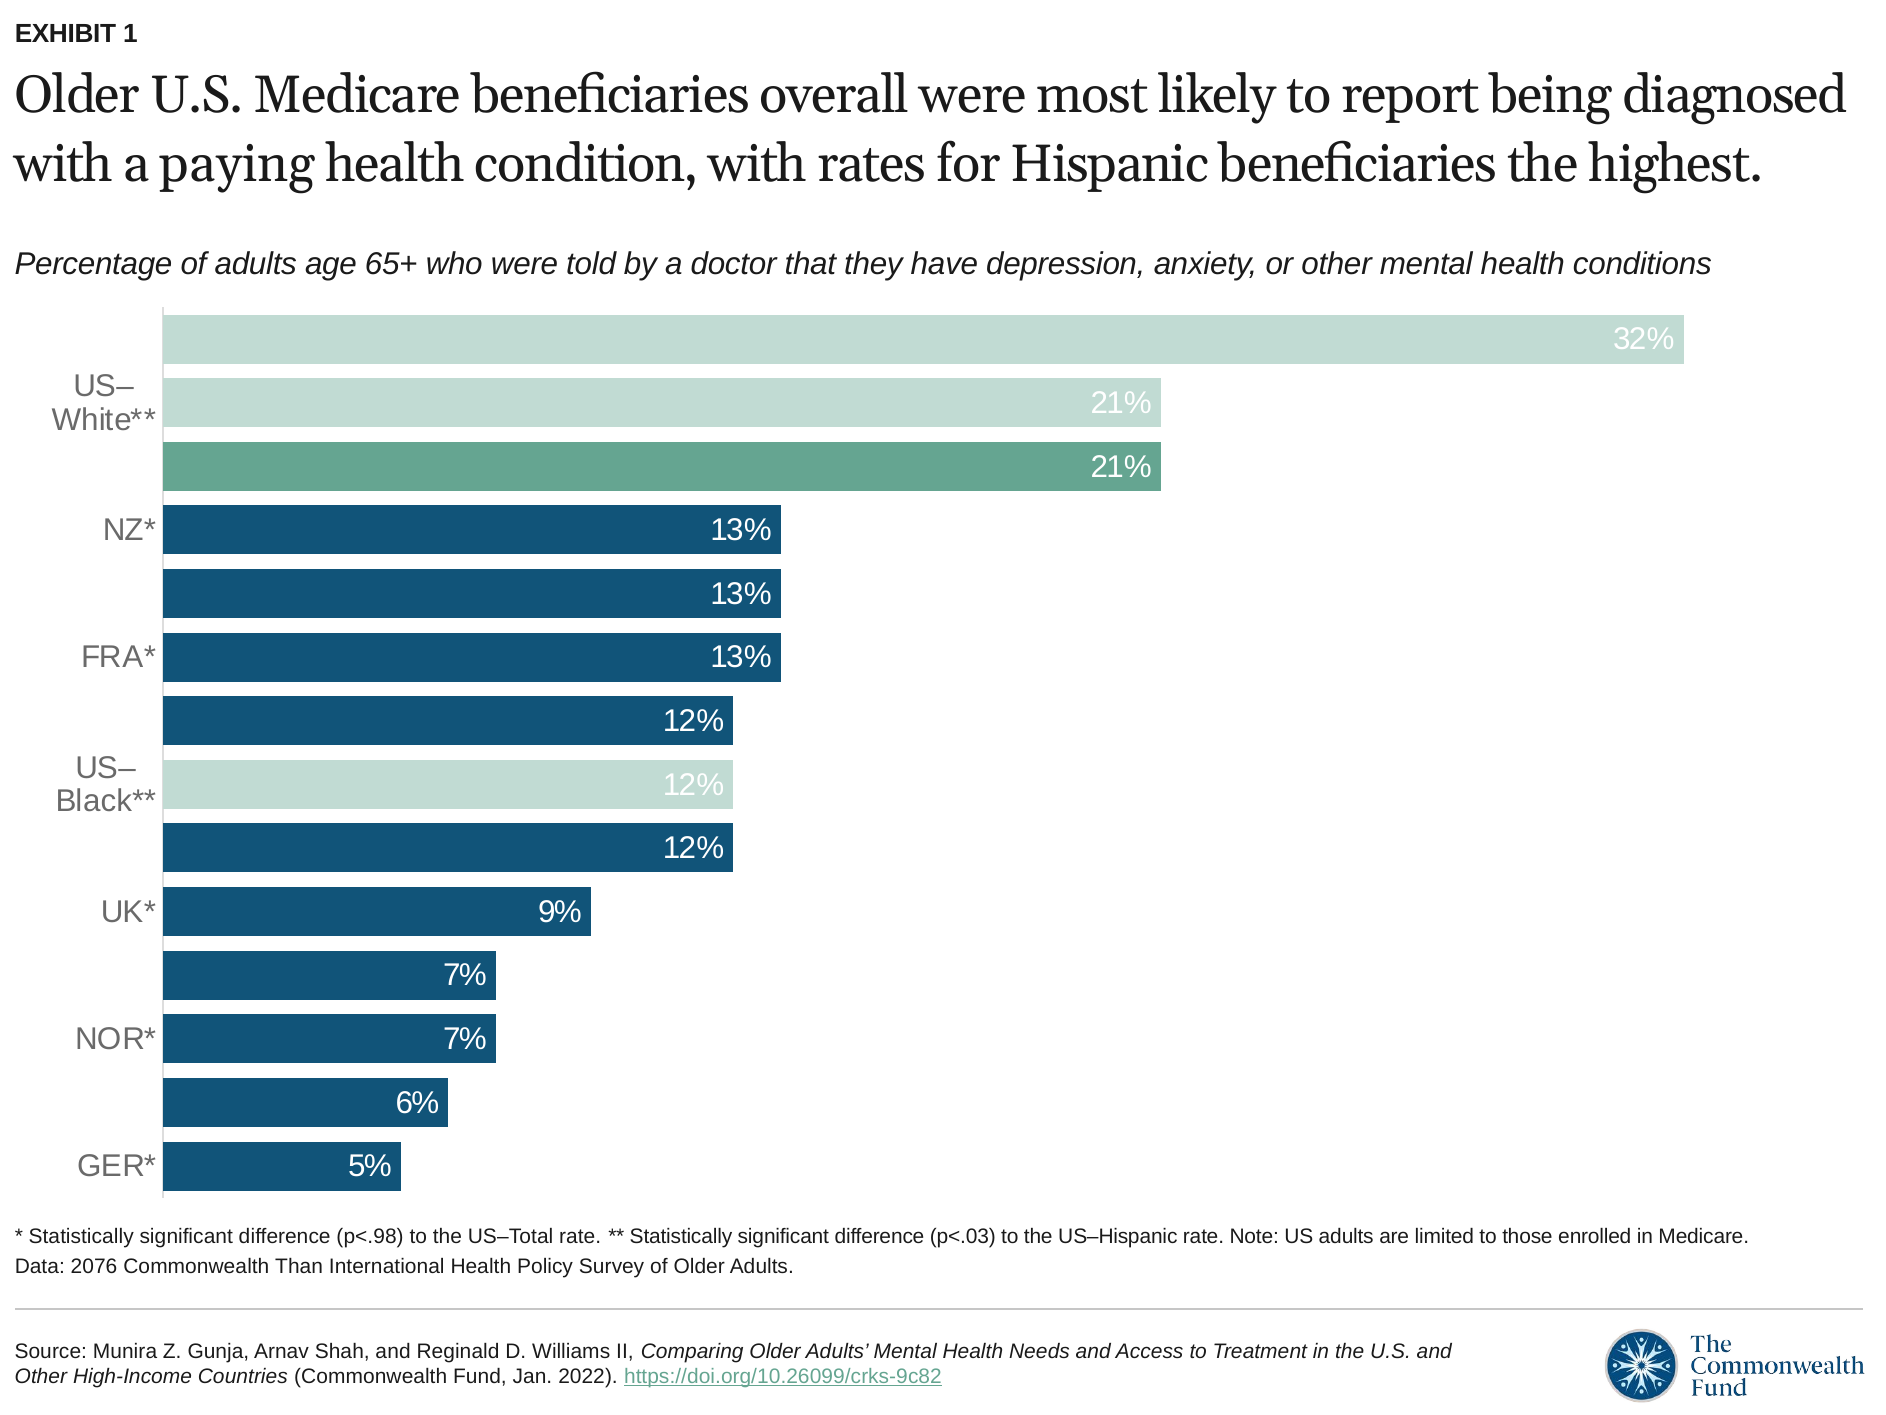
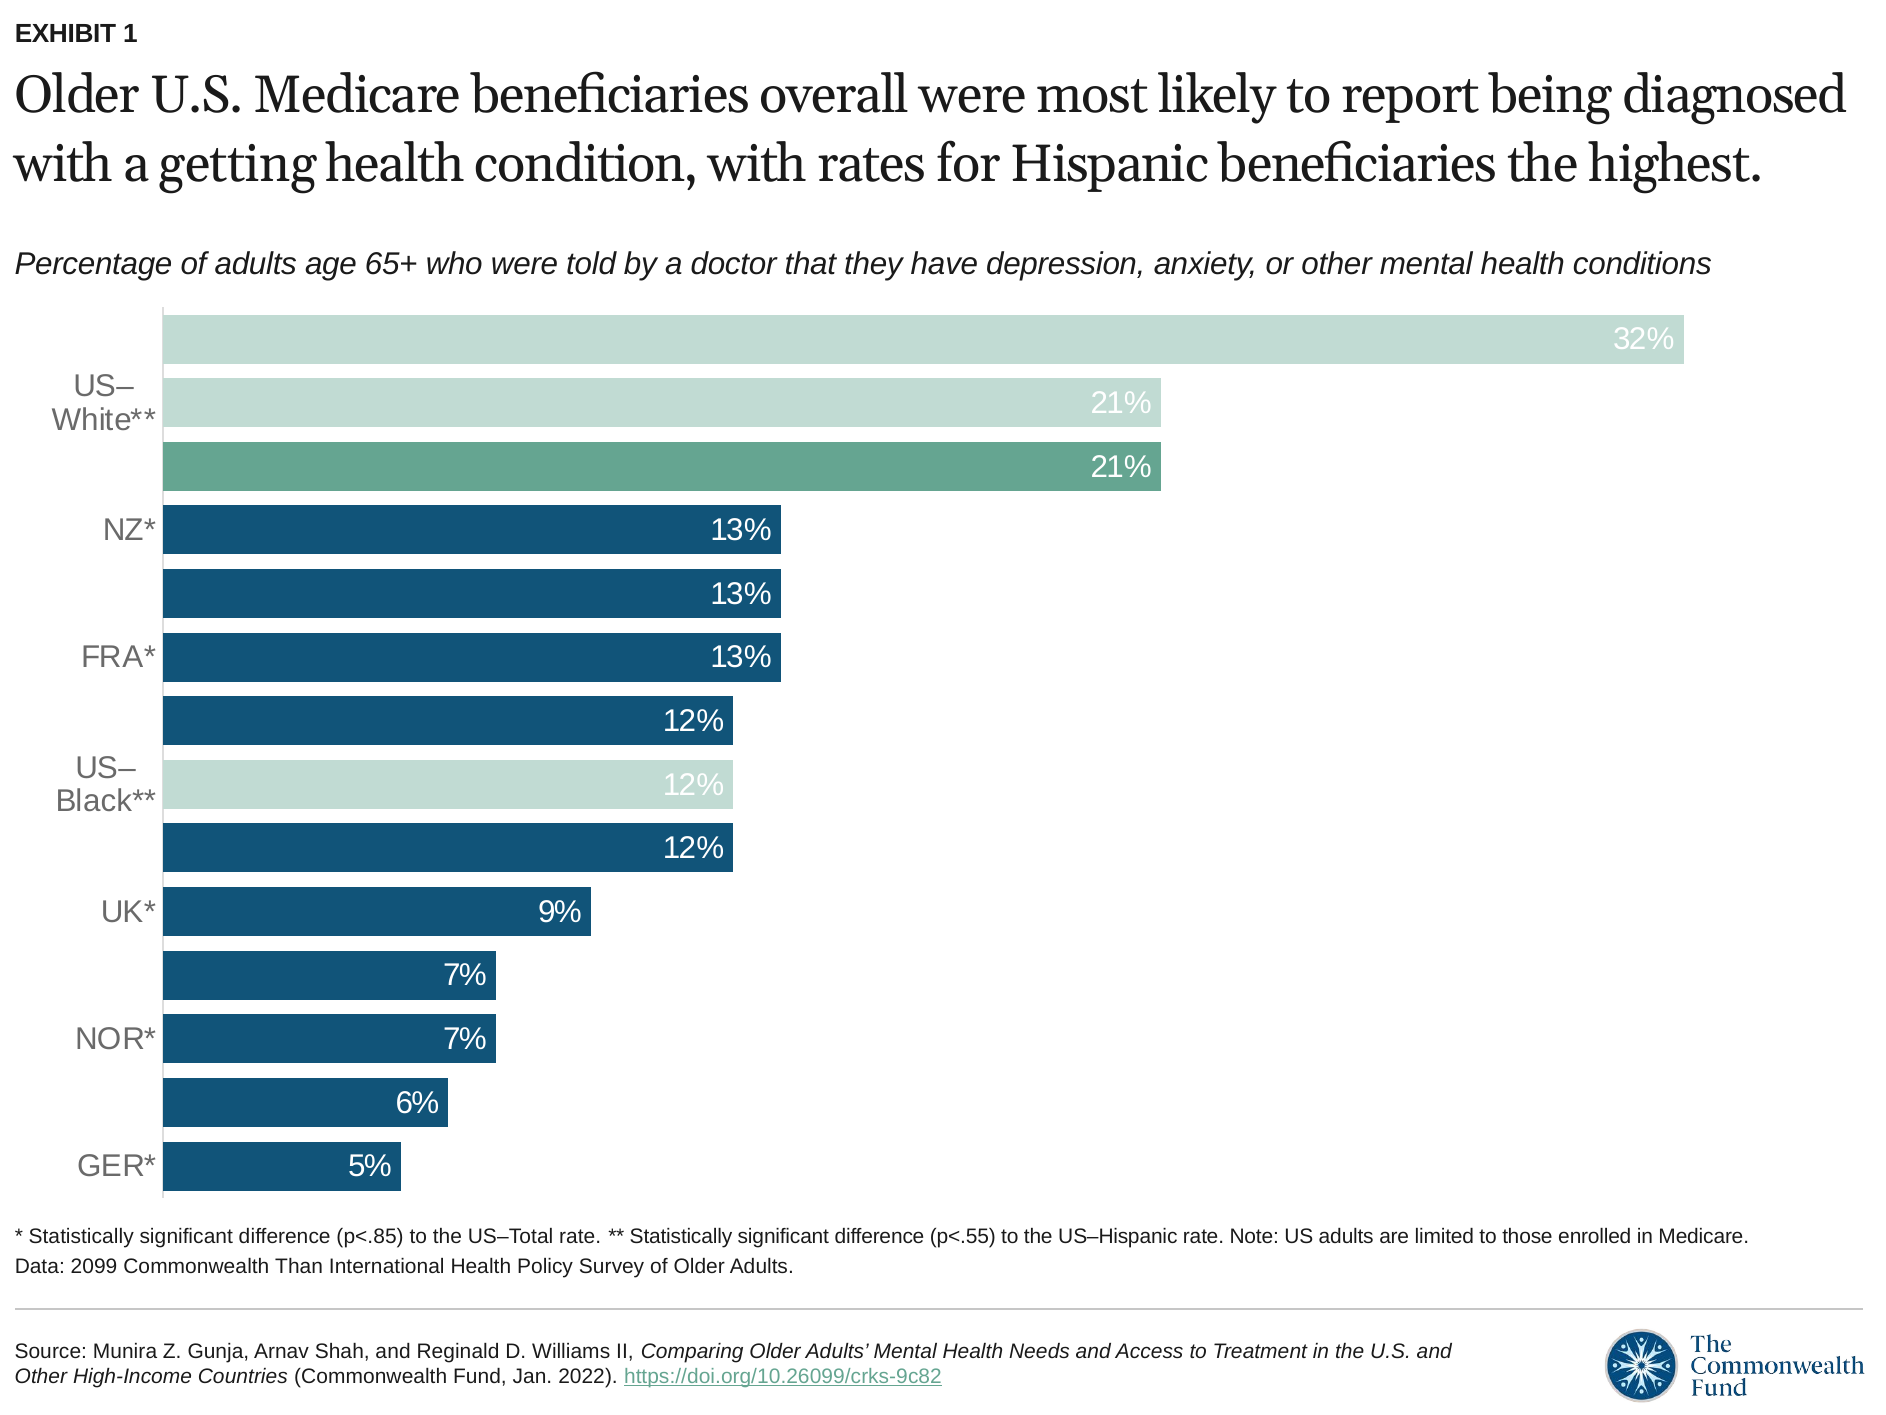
paying: paying -> getting
p<.98: p<.98 -> p<.85
p<.03: p<.03 -> p<.55
2076: 2076 -> 2099
